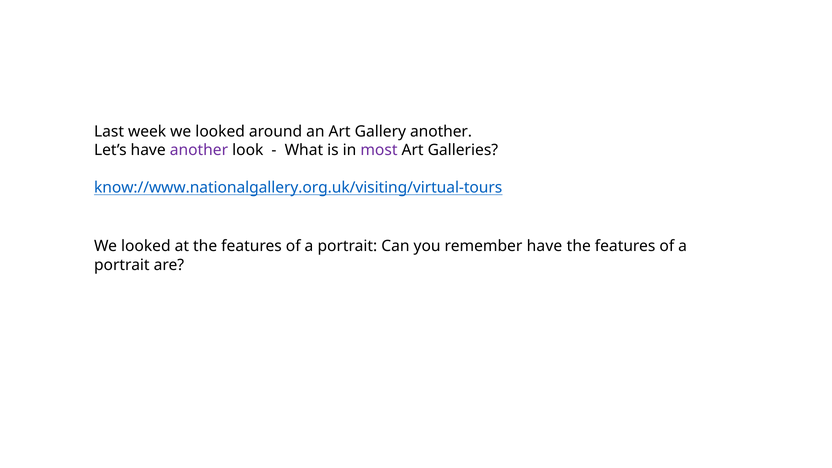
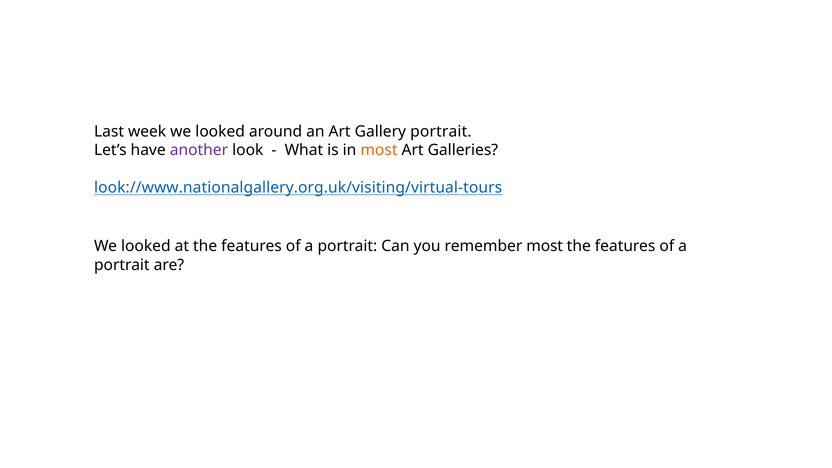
Gallery another: another -> portrait
most at (379, 150) colour: purple -> orange
know://www.nationalgallery.org.uk/visiting/virtual-tours: know://www.nationalgallery.org.uk/visiting/virtual-tours -> look://www.nationalgallery.org.uk/visiting/virtual-tours
remember have: have -> most
